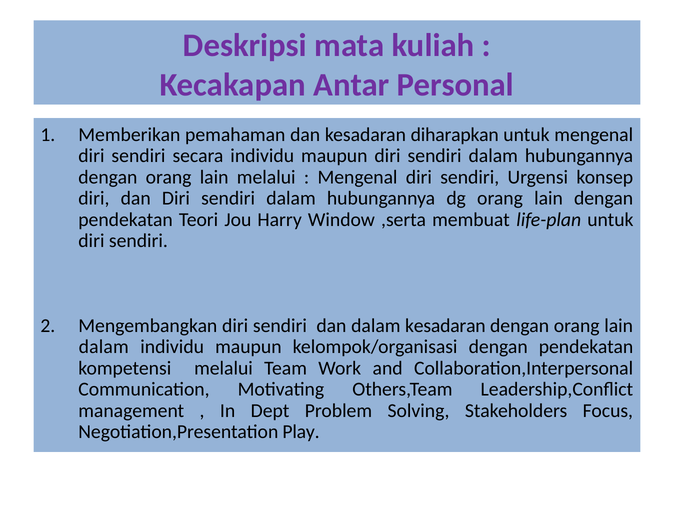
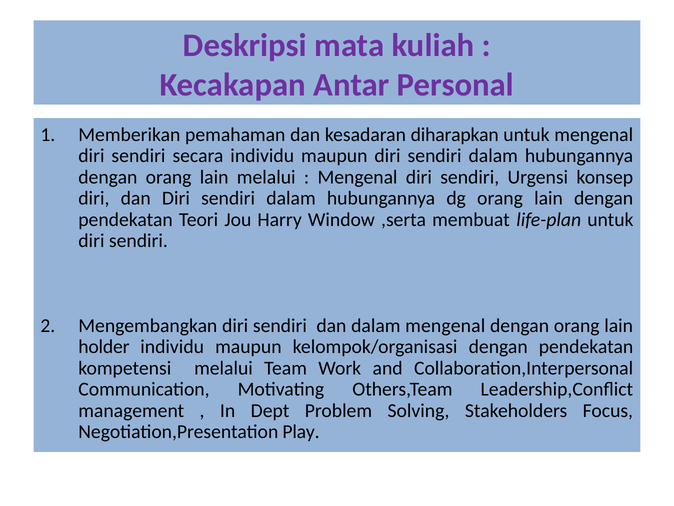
dalam kesadaran: kesadaran -> mengenal
dalam at (104, 346): dalam -> holder
